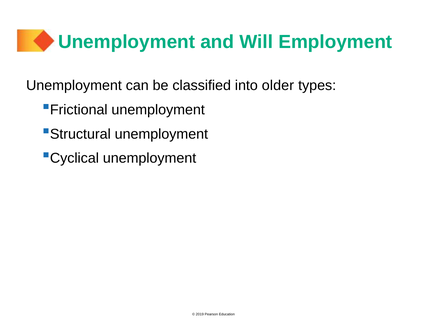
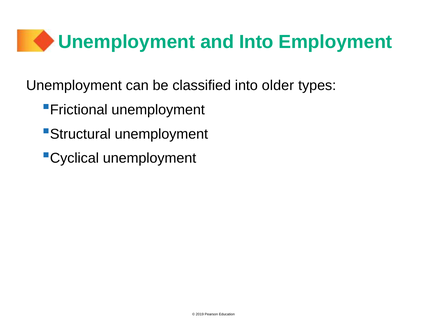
and Will: Will -> Into
